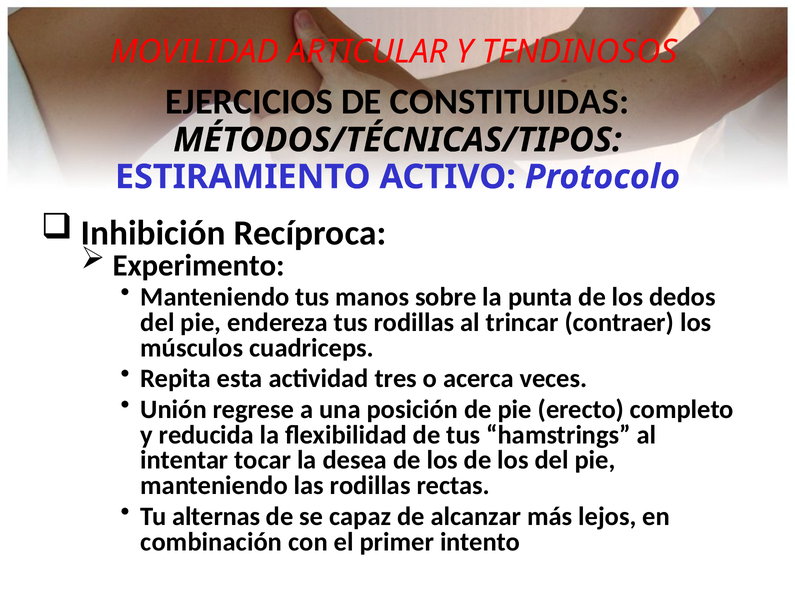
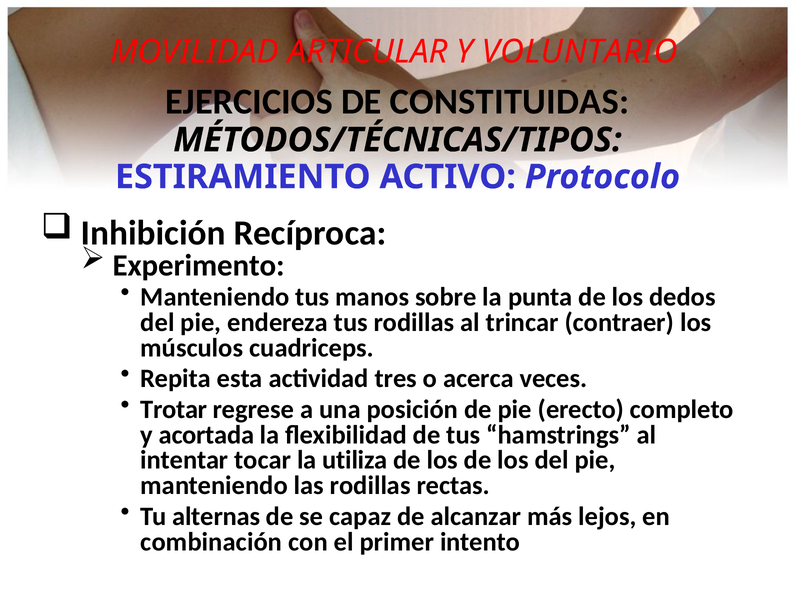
TENDINOSOS: TENDINOSOS -> VOLUNTARIO
Unión: Unión -> Trotar
reducida: reducida -> acortada
desea: desea -> utiliza
